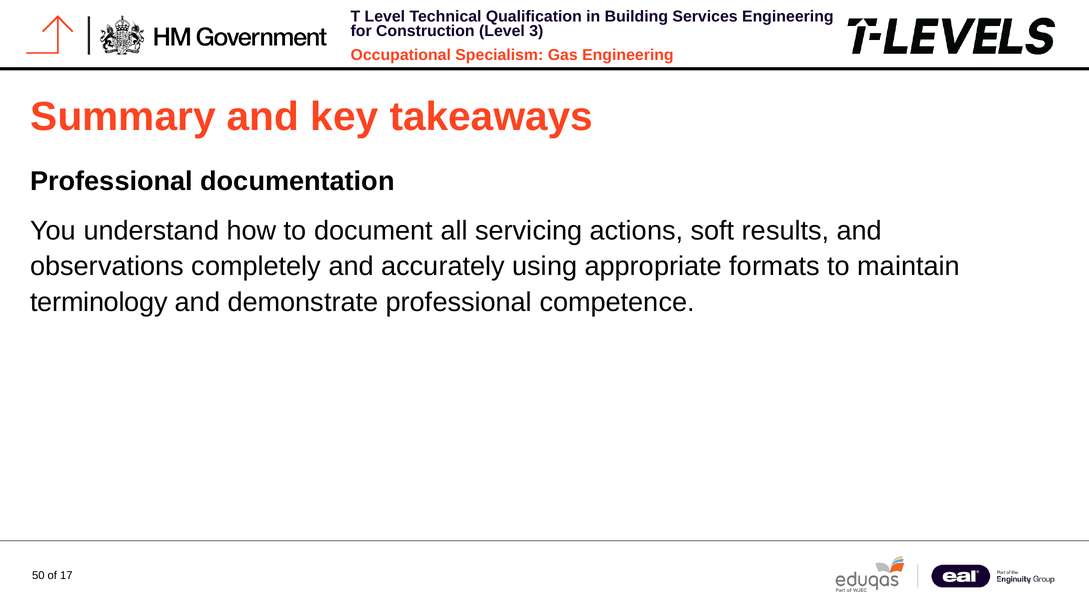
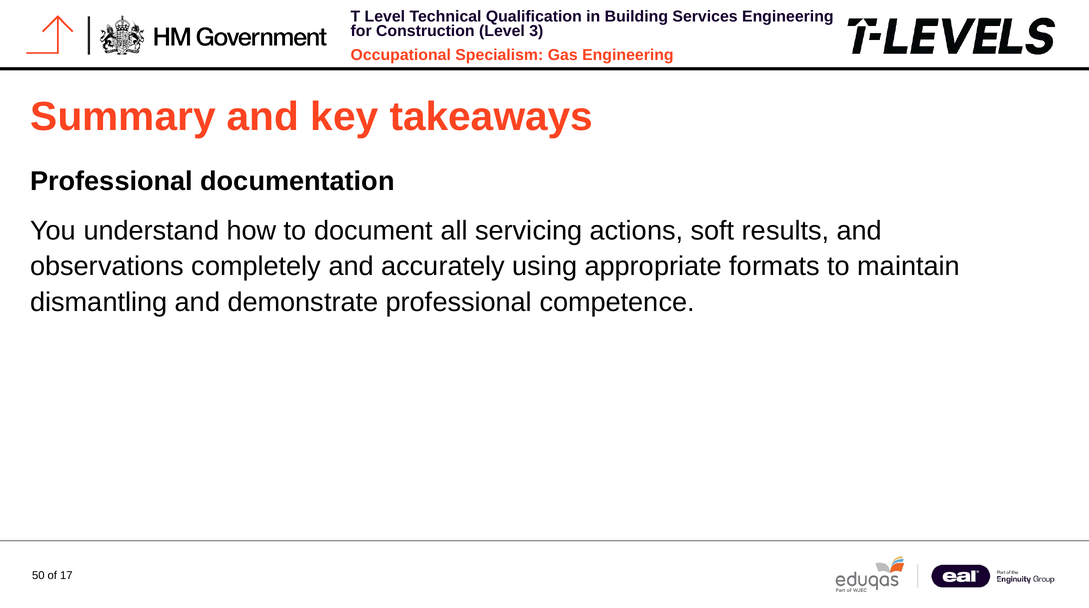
terminology: terminology -> dismantling
